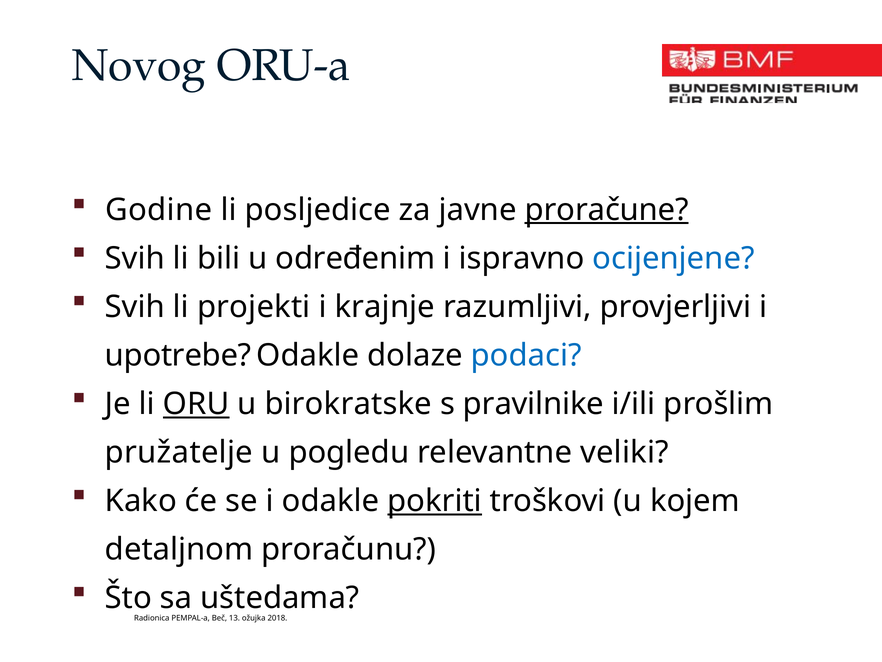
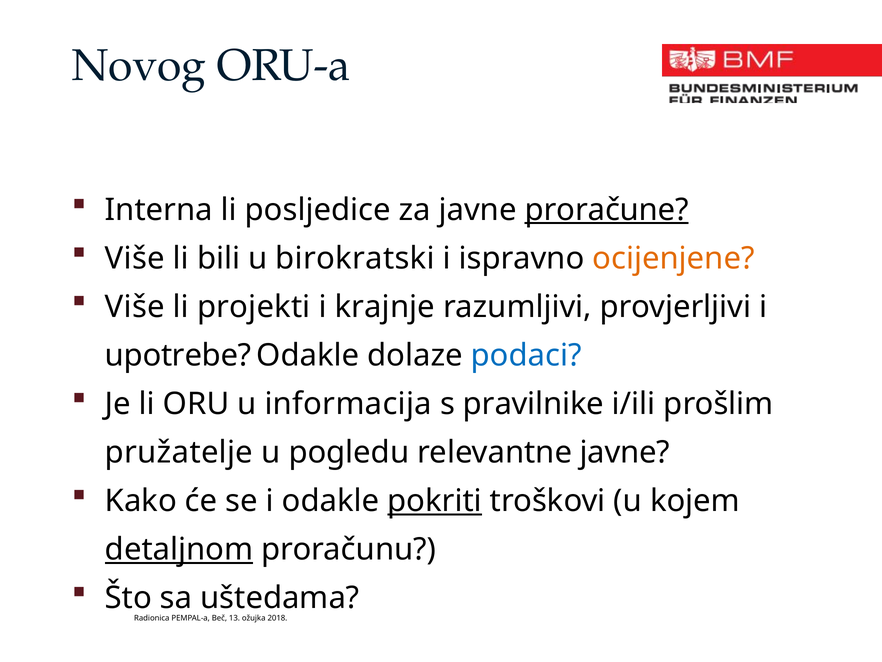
Godine: Godine -> Interna
Svih at (135, 258): Svih -> Više
određenim: određenim -> birokratski
ocijenjene colour: blue -> orange
Svih at (135, 307): Svih -> Više
ORU underline: present -> none
birokratske: birokratske -> informacija
relevantne veliki: veliki -> javne
detaljnom underline: none -> present
